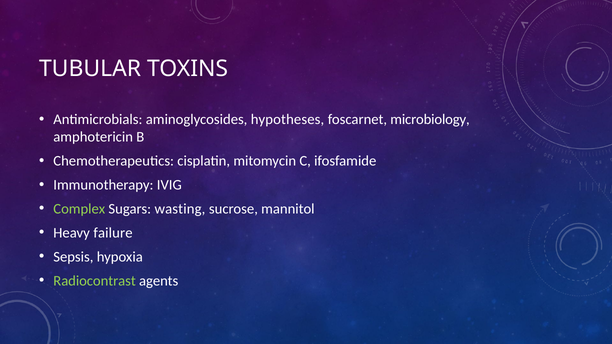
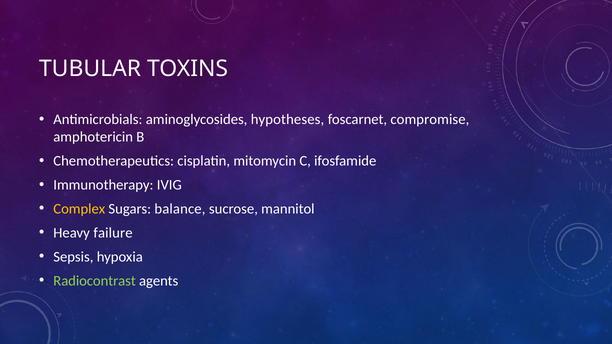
microbiology: microbiology -> compromise
Complex colour: light green -> yellow
wasting: wasting -> balance
